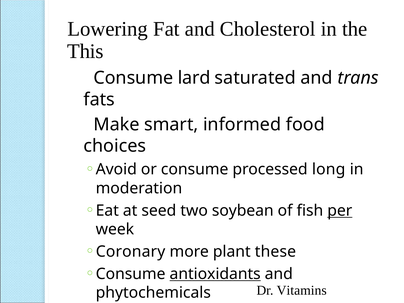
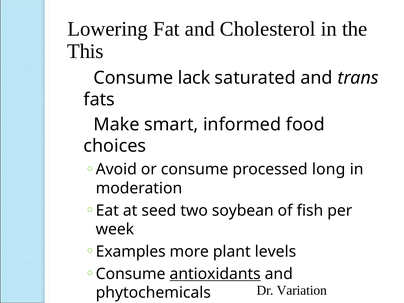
lard: lard -> lack
per underline: present -> none
Coronary: Coronary -> Examples
these: these -> levels
Vitamins: Vitamins -> Variation
